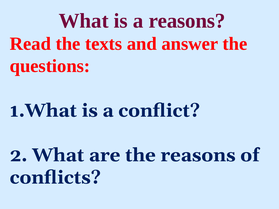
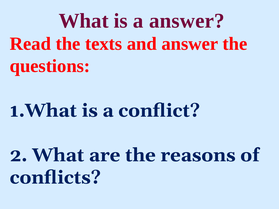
a reasons: reasons -> answer
